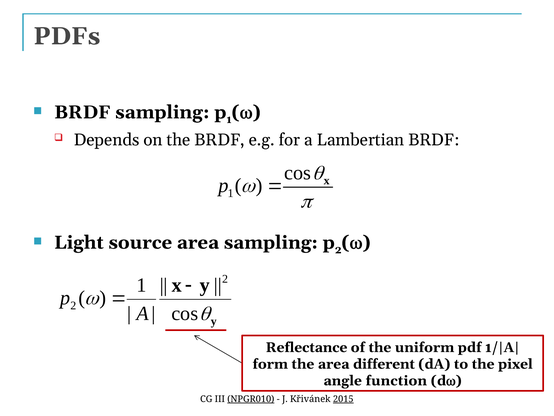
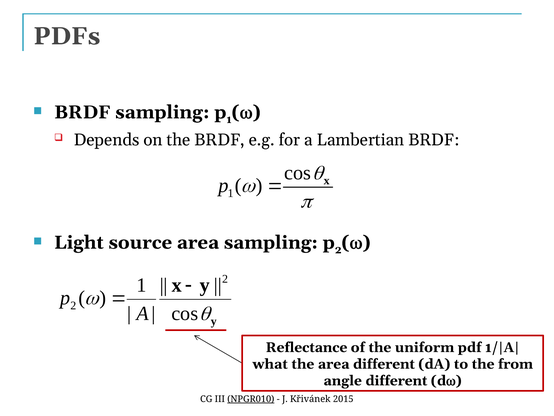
form: form -> what
pixel: pixel -> from
angle function: function -> different
2015 underline: present -> none
